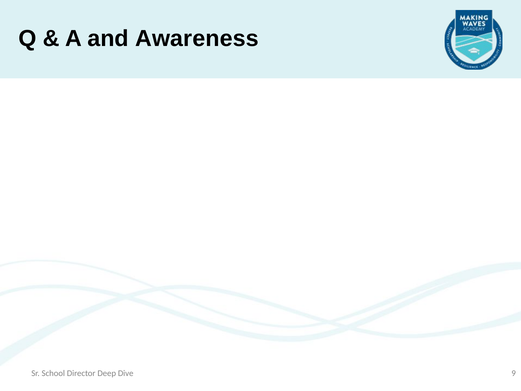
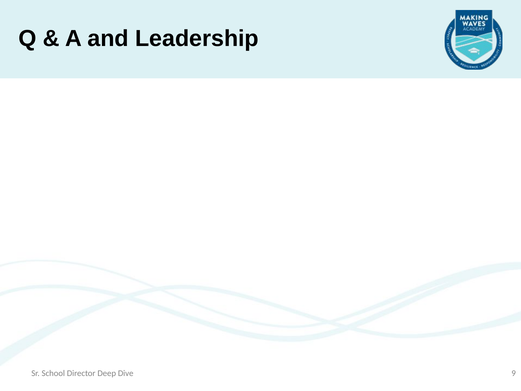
Awareness: Awareness -> Leadership
